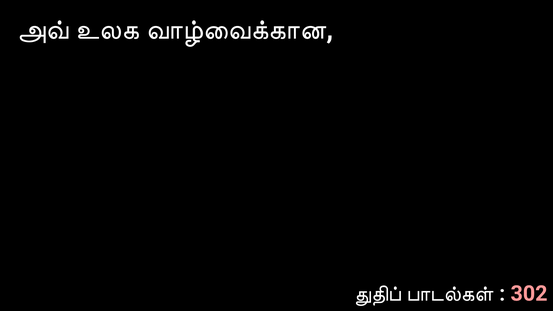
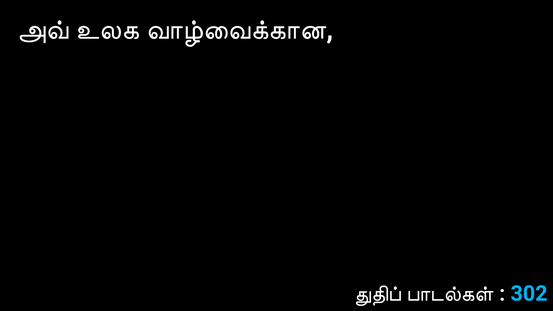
302 colour: pink -> light blue
